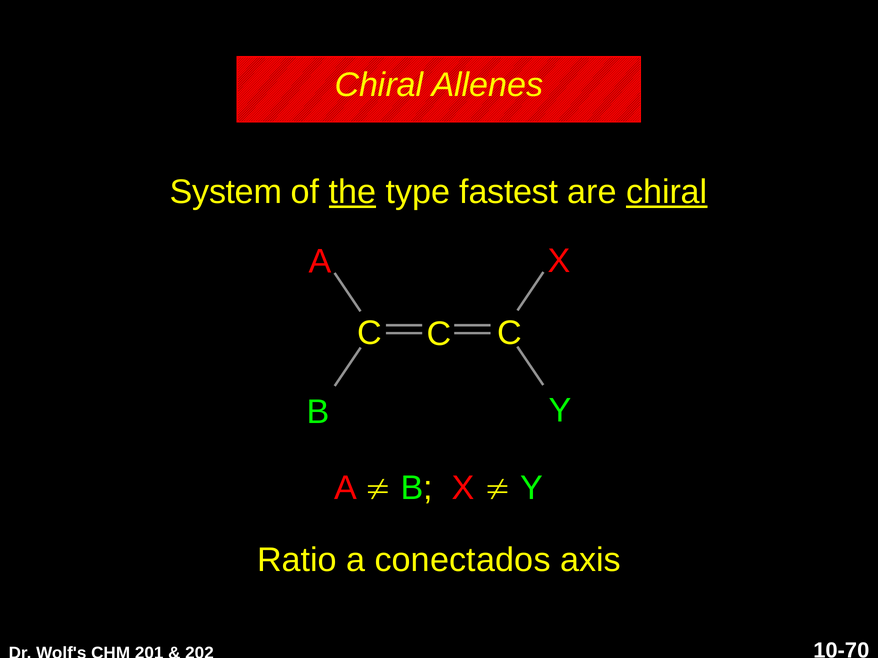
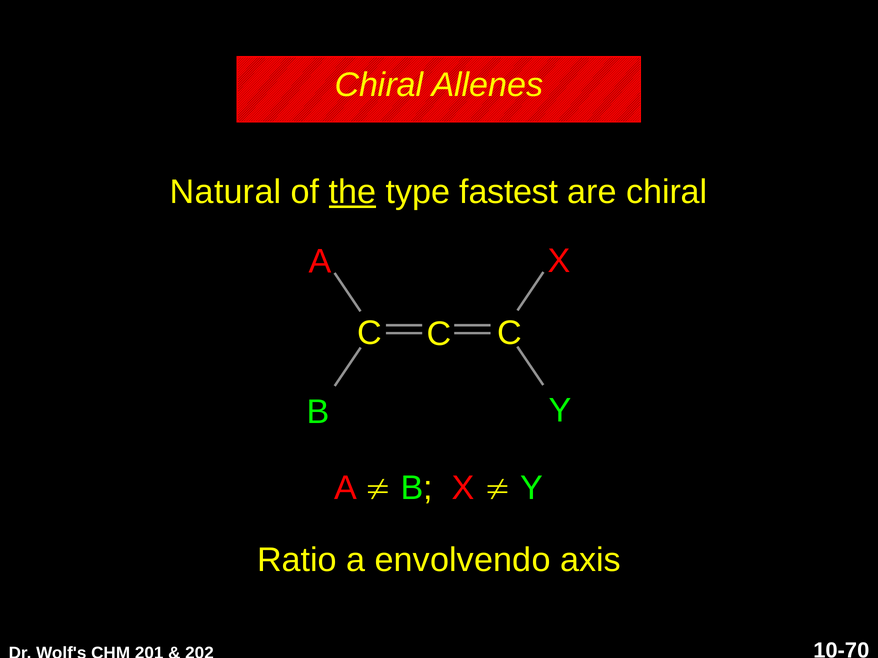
System: System -> Natural
chiral at (667, 192) underline: present -> none
conectados: conectados -> envolvendo
